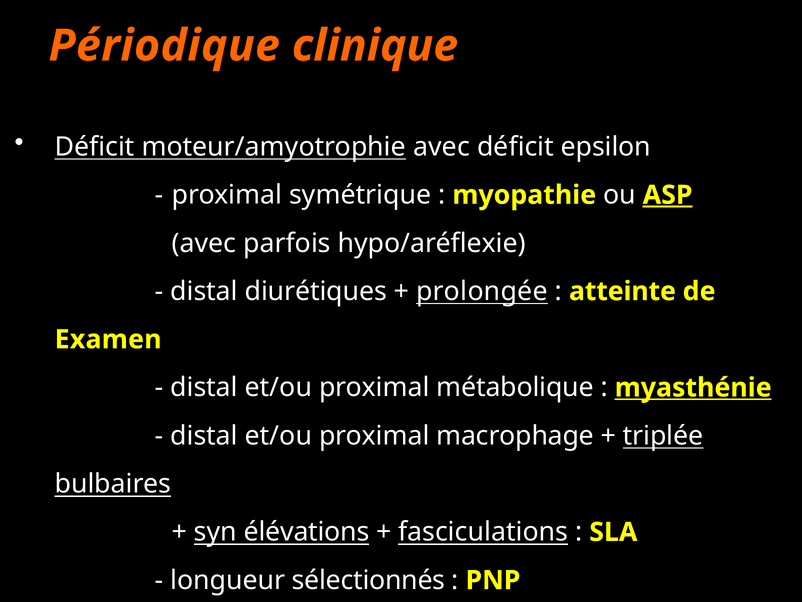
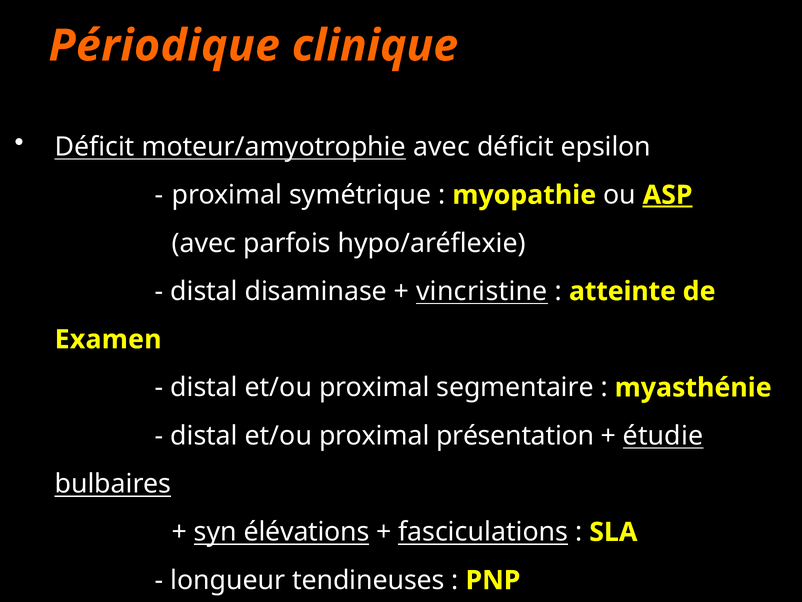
diurétiques: diurétiques -> disaminase
prolongée: prolongée -> vincristine
métabolique: métabolique -> segmentaire
myasthénie underline: present -> none
macrophage: macrophage -> présentation
triplée: triplée -> étudie
sélectionnés: sélectionnés -> tendineuses
